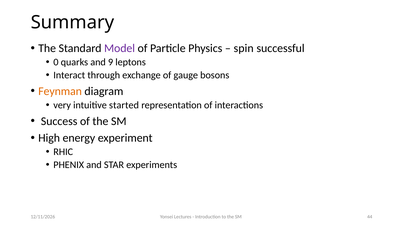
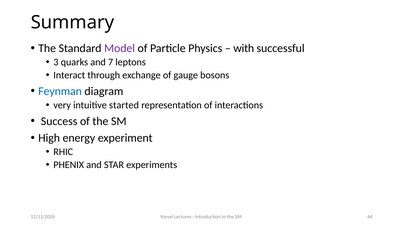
spin: spin -> with
0: 0 -> 3
9: 9 -> 7
Feynman colour: orange -> blue
